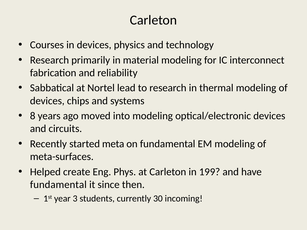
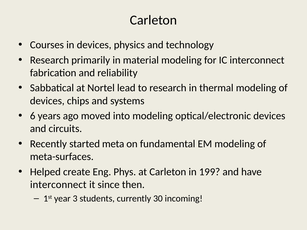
8: 8 -> 6
fundamental at (58, 185): fundamental -> interconnect
